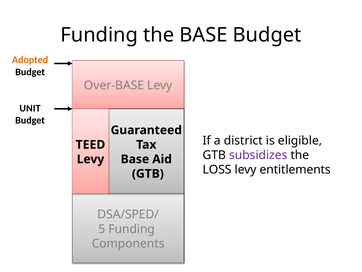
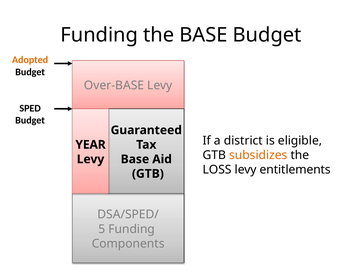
UNIT: UNIT -> SPED
TEED: TEED -> YEAR
subsidizes colour: purple -> orange
